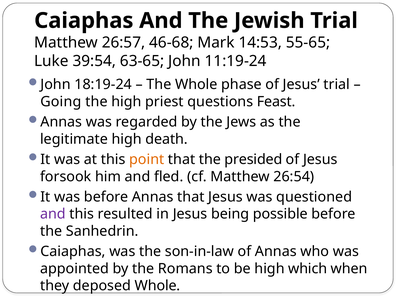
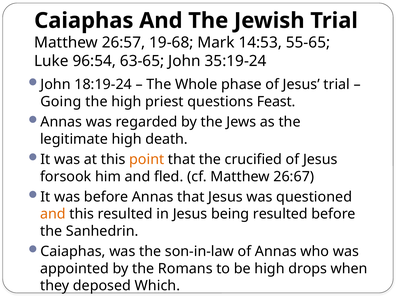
46-68: 46-68 -> 19-68
39:54: 39:54 -> 96:54
11:19-24: 11:19-24 -> 35:19-24
the presided: presided -> crucified
26:54: 26:54 -> 26:67
and at (53, 214) colour: purple -> orange
being possible: possible -> resulted
which: which -> drops
deposed Whole: Whole -> Which
